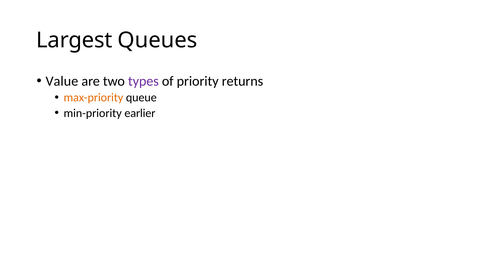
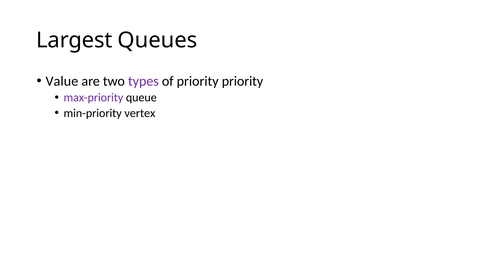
priority returns: returns -> priority
max-priority colour: orange -> purple
earlier: earlier -> vertex
